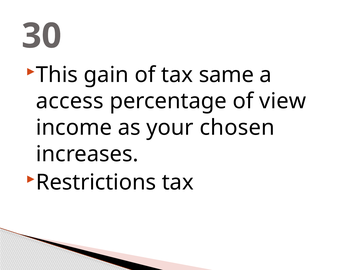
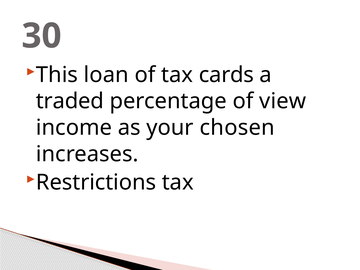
gain: gain -> loan
same: same -> cards
access: access -> traded
